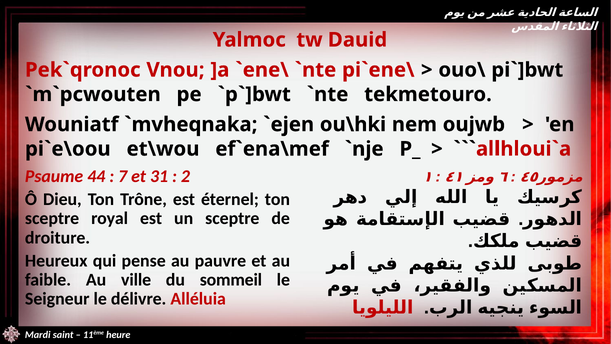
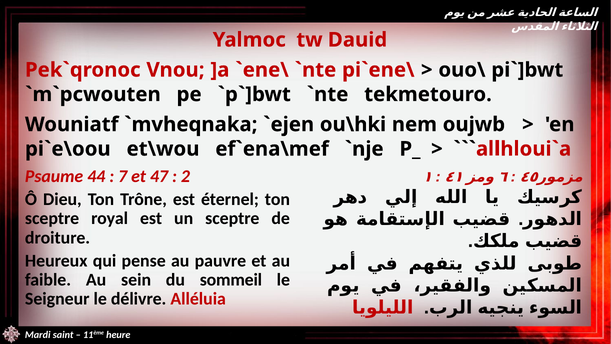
31: 31 -> 47
ville: ville -> sein
